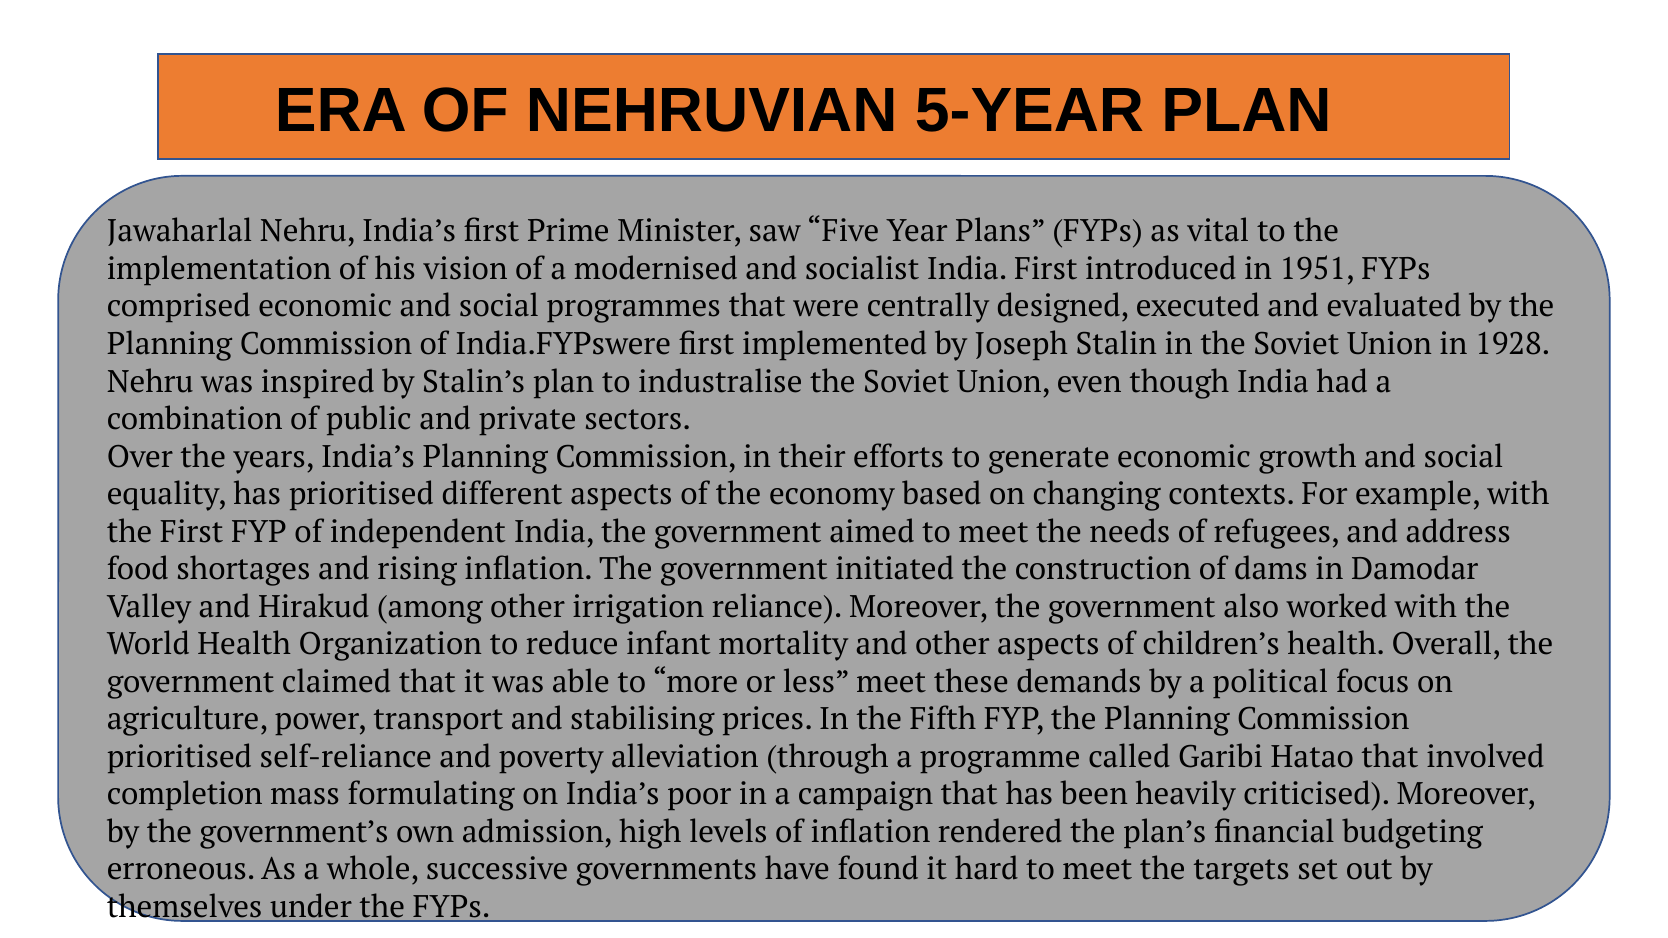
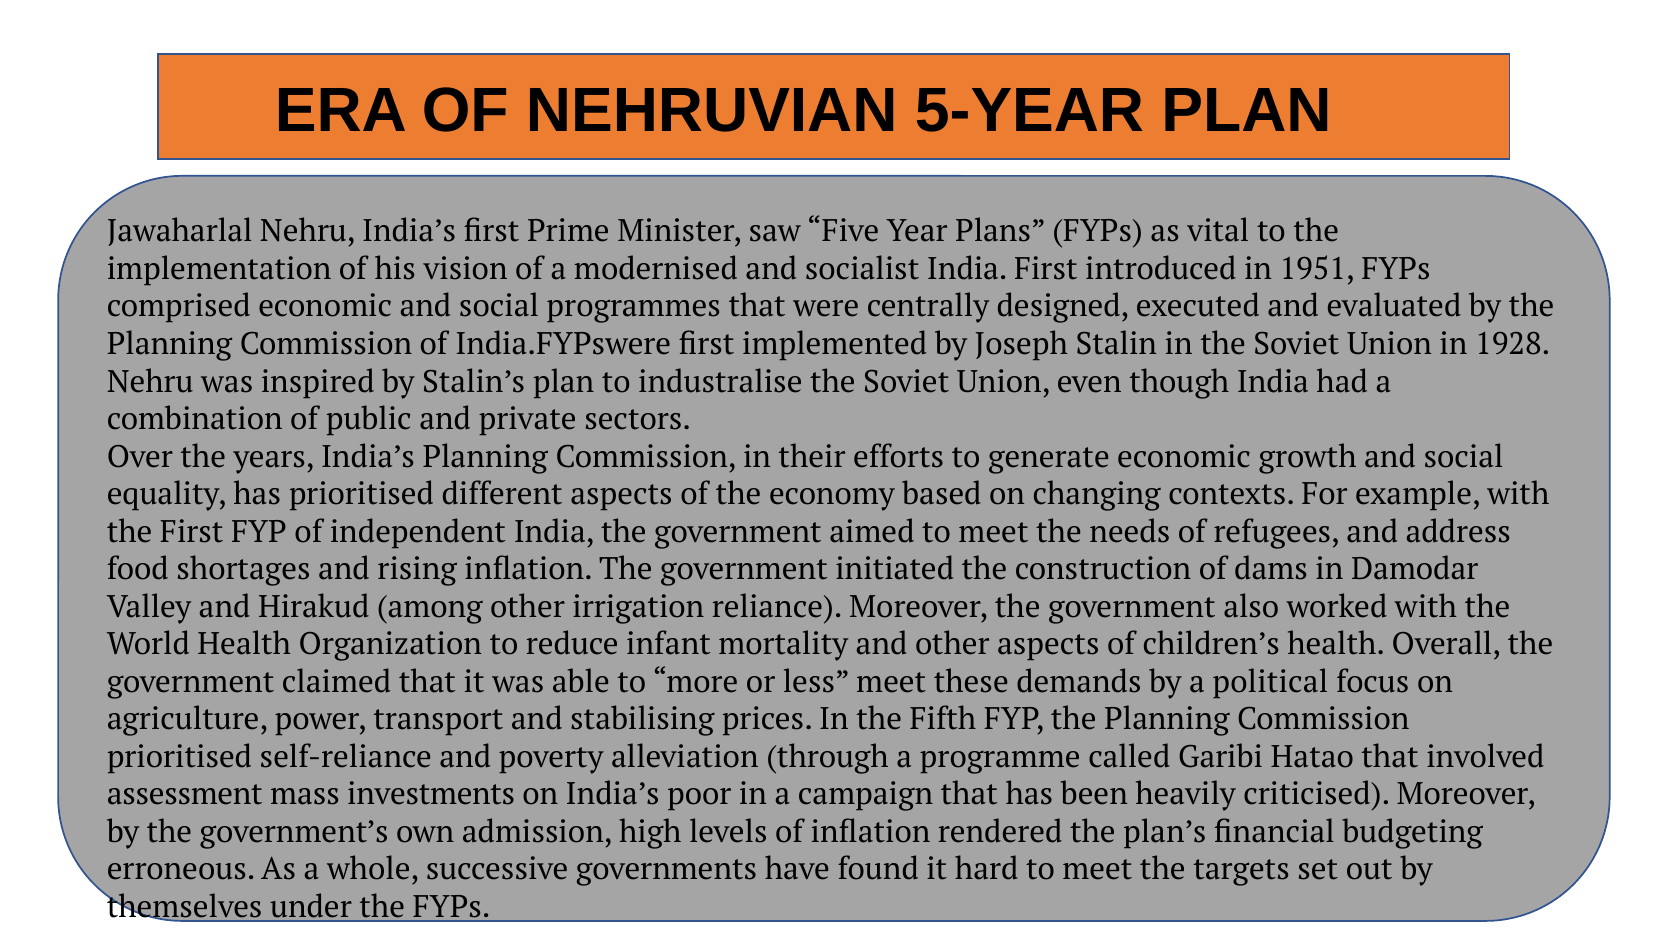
completion: completion -> assessment
formulating: formulating -> investments
